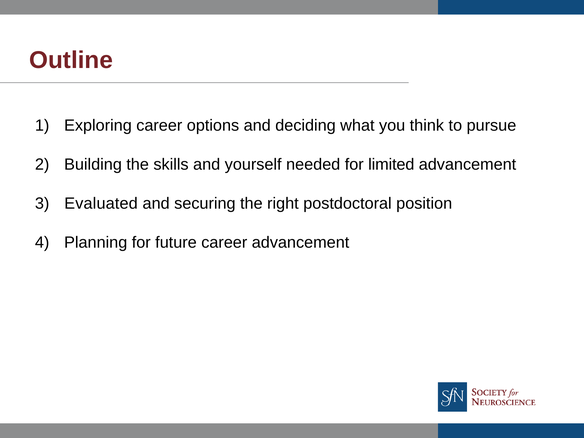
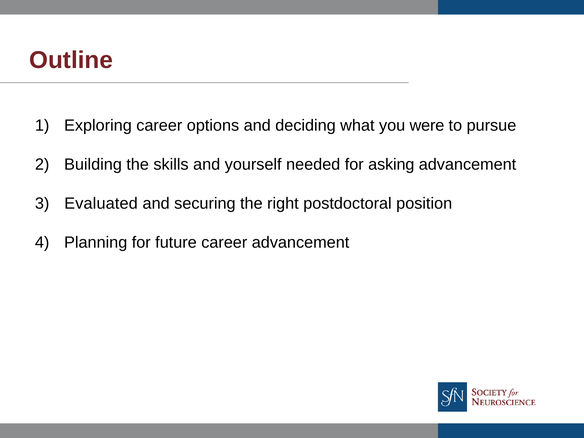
think: think -> were
limited: limited -> asking
